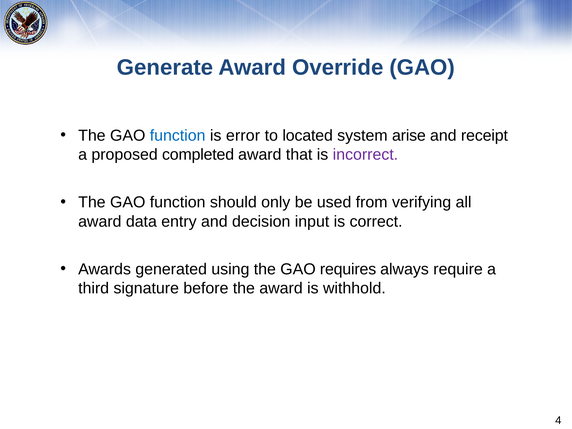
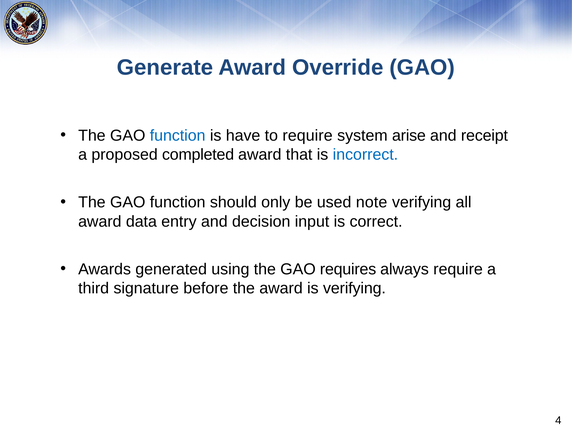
error: error -> have
to located: located -> require
incorrect colour: purple -> blue
from: from -> note
is withhold: withhold -> verifying
